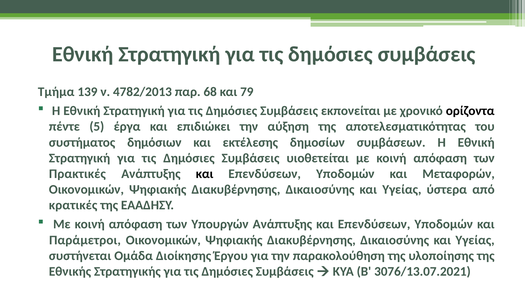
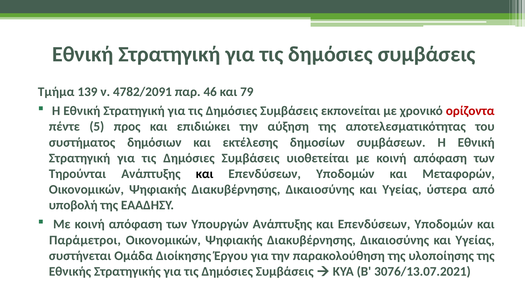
4782/2013: 4782/2013 -> 4782/2091
68: 68 -> 46
ορίζοντα colour: black -> red
έργα: έργα -> προς
Πρακτικές: Πρακτικές -> Τηρούνται
κρατικές: κρατικές -> υποβολή
